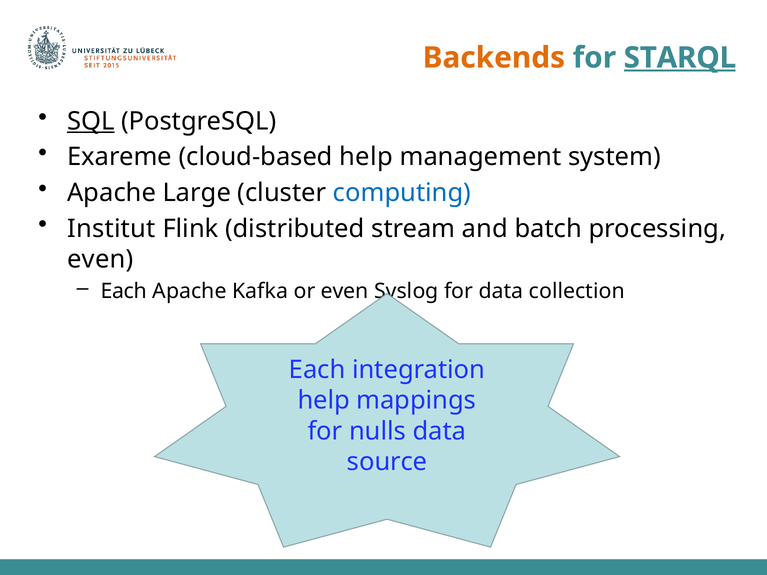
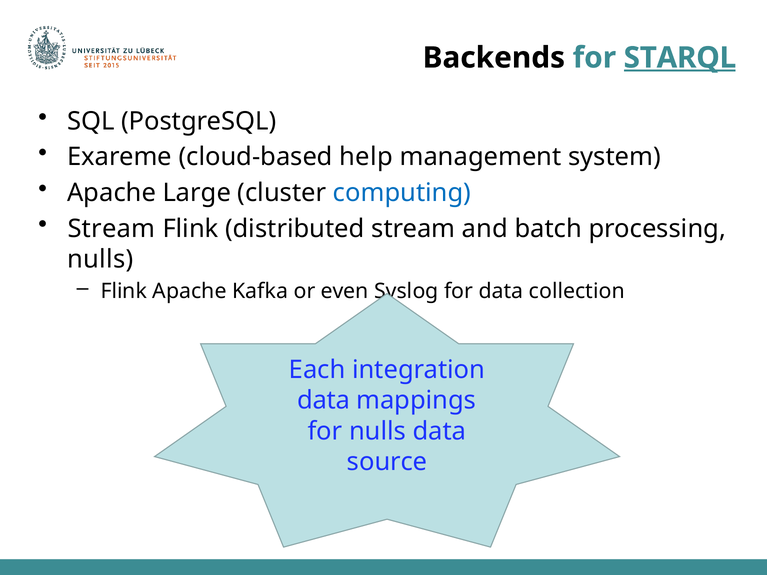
Backends colour: orange -> black
SQL underline: present -> none
Institut at (111, 229): Institut -> Stream
even at (100, 259): even -> nulls
Each at (124, 291): Each -> Flink
help at (324, 401): help -> data
